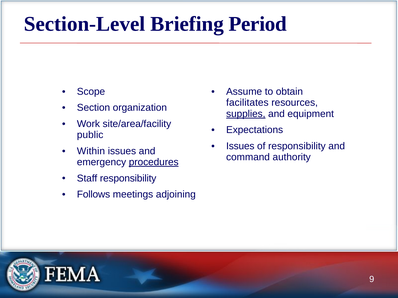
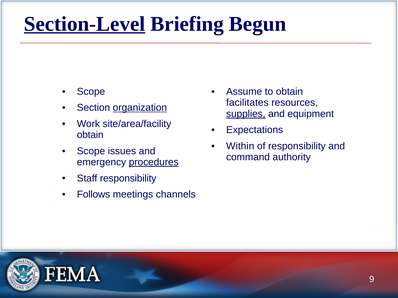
Section-Level underline: none -> present
Period: Period -> Begun
organization underline: none -> present
public at (90, 135): public -> obtain
Issues at (240, 146): Issues -> Within
Within at (91, 151): Within -> Scope
adjoining: adjoining -> channels
